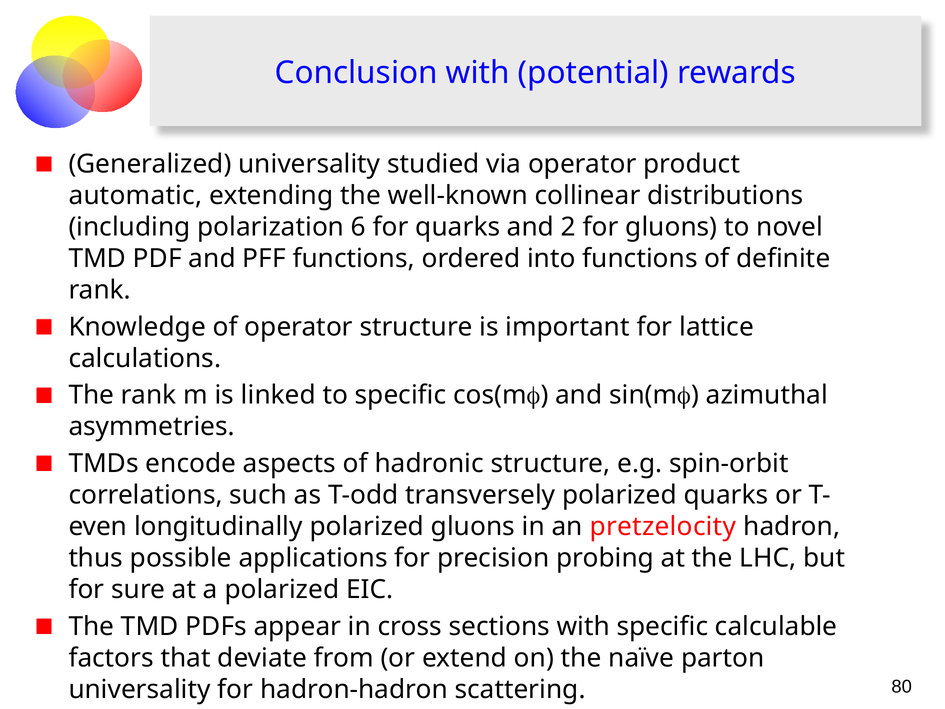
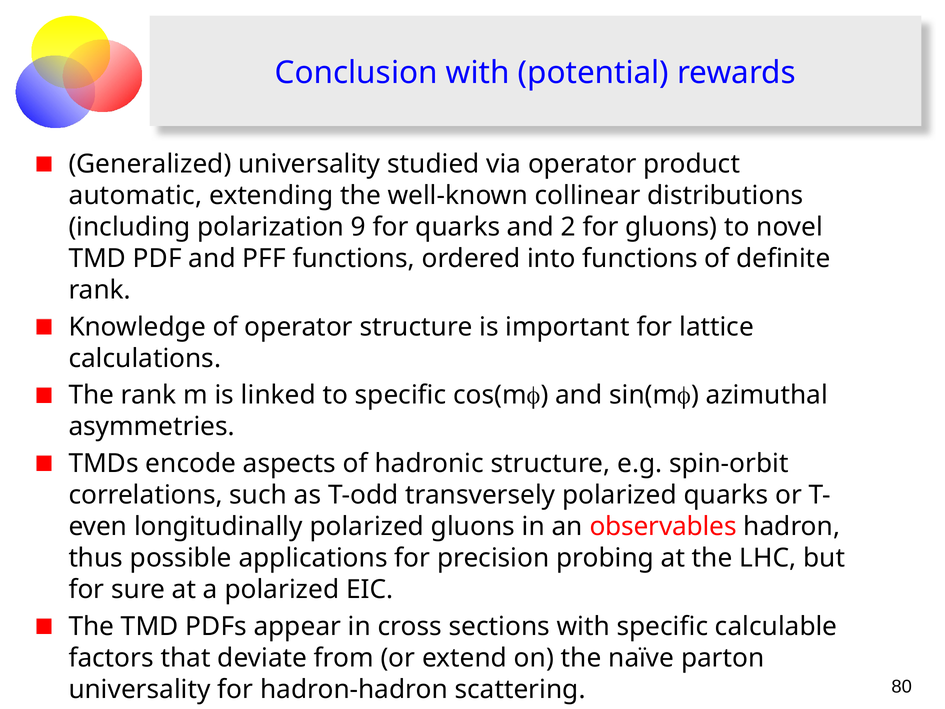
6: 6 -> 9
pretzelocity: pretzelocity -> observables
